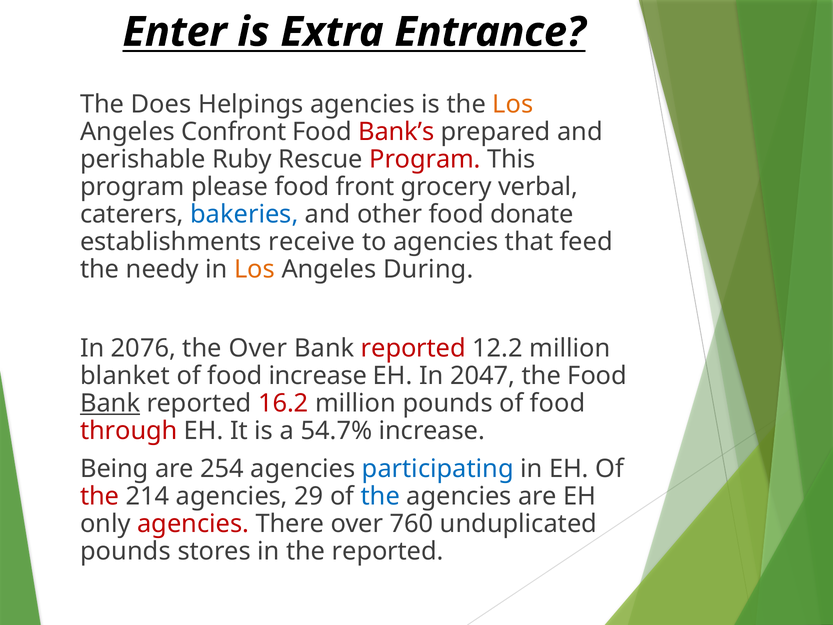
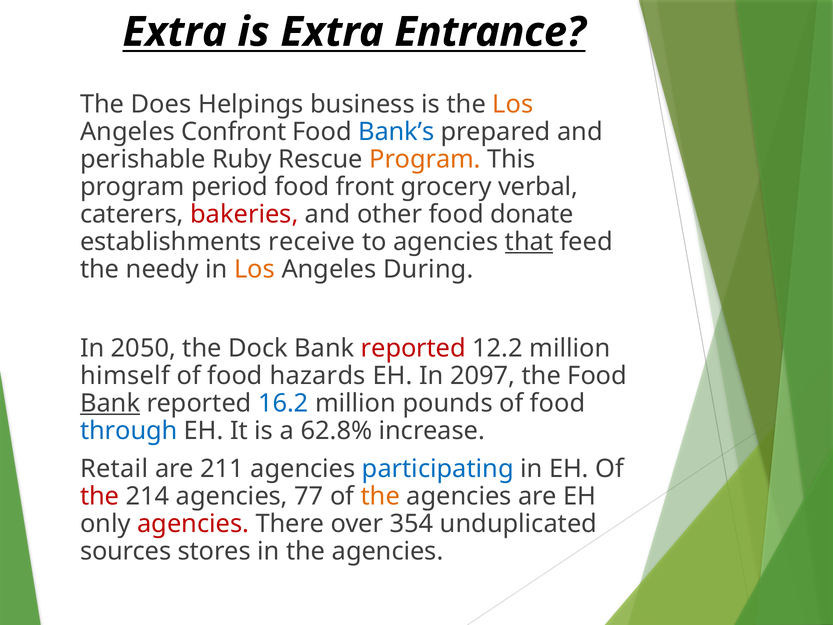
Enter at (175, 32): Enter -> Extra
Helpings agencies: agencies -> business
Bank’s colour: red -> blue
Program at (425, 159) colour: red -> orange
please: please -> period
bakeries colour: blue -> red
that underline: none -> present
2076: 2076 -> 2050
the Over: Over -> Dock
blanket: blanket -> himself
food increase: increase -> hazards
2047: 2047 -> 2097
16.2 colour: red -> blue
through colour: red -> blue
54.7%: 54.7% -> 62.8%
Being: Being -> Retail
254: 254 -> 211
29: 29 -> 77
the at (380, 496) colour: blue -> orange
760: 760 -> 354
pounds at (126, 551): pounds -> sources
in the reported: reported -> agencies
